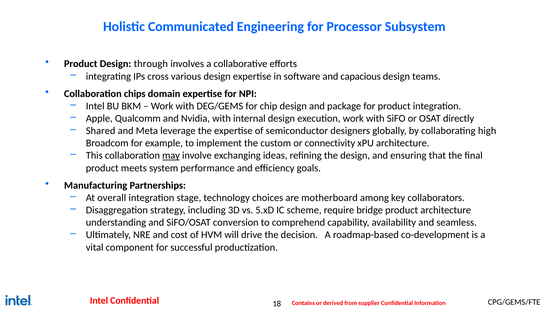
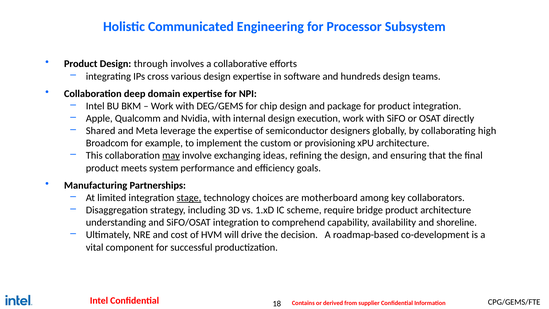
capacious: capacious -> hundreds
chips: chips -> deep
connectivity: connectivity -> provisioning
overall: overall -> limited
stage underline: none -> present
5.xD: 5.xD -> 1.xD
SiFO/OSAT conversion: conversion -> integration
seamless: seamless -> shoreline
